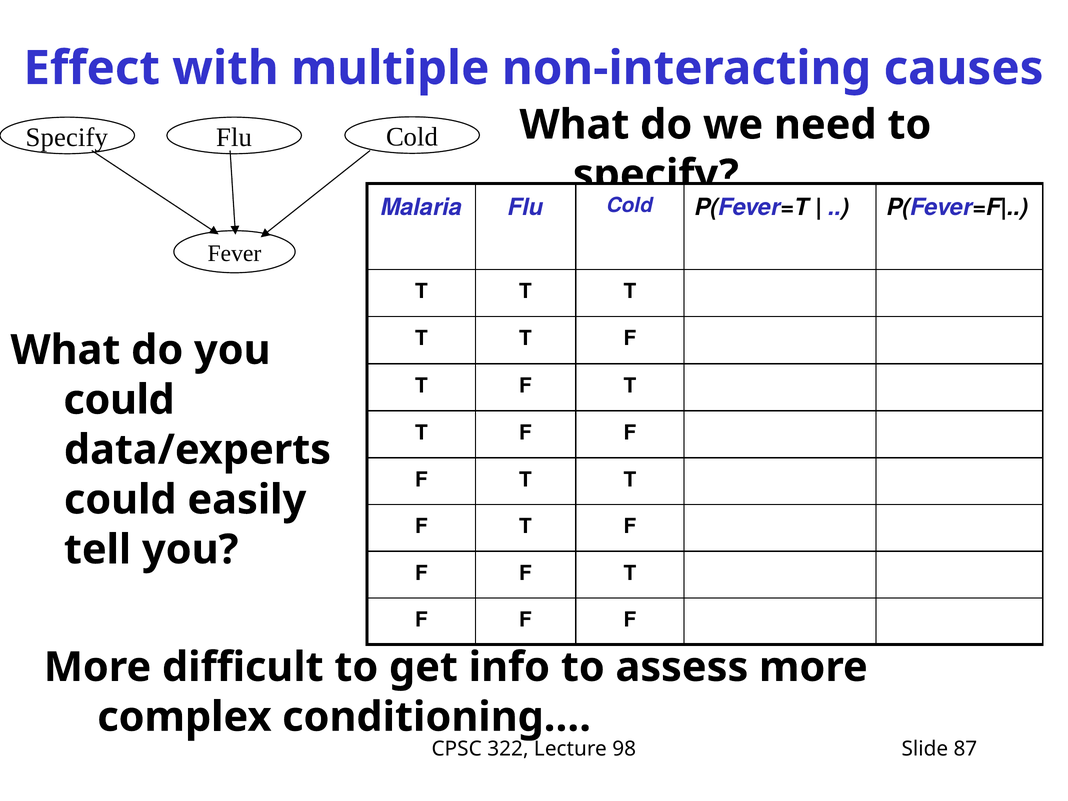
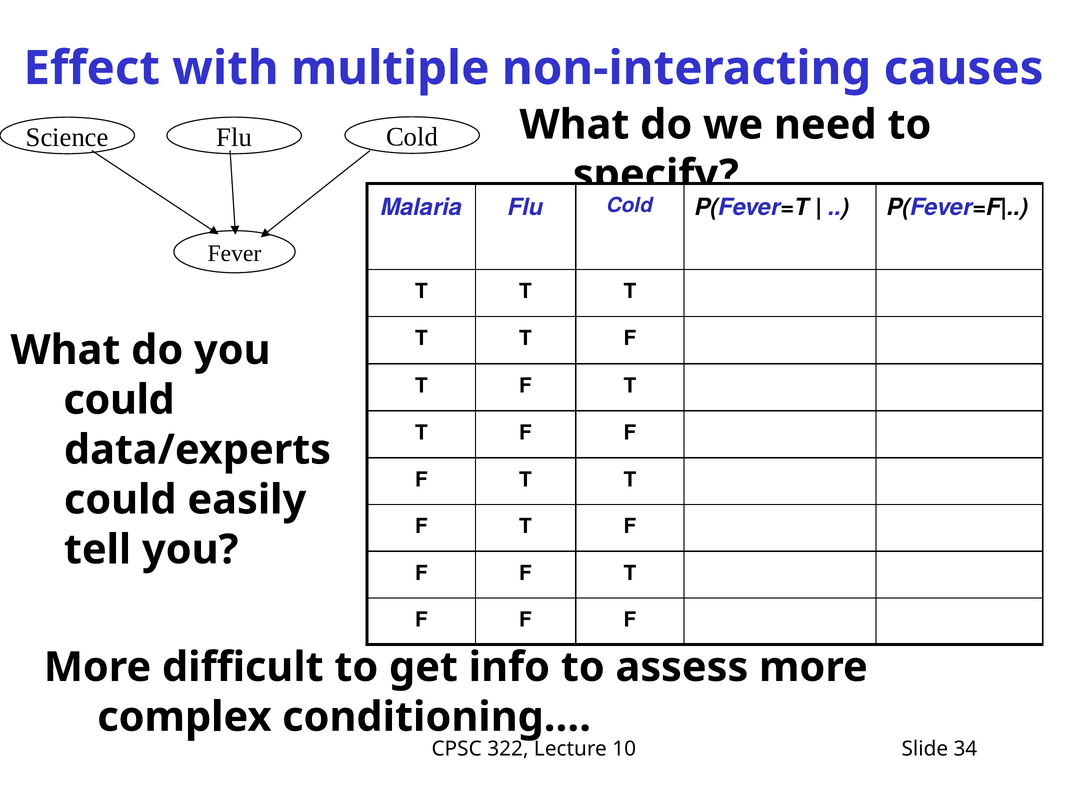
Specify at (67, 137): Specify -> Science
98: 98 -> 10
87: 87 -> 34
